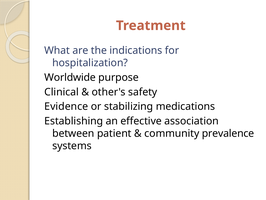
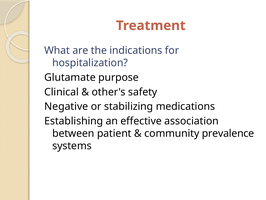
Worldwide: Worldwide -> Glutamate
Evidence: Evidence -> Negative
